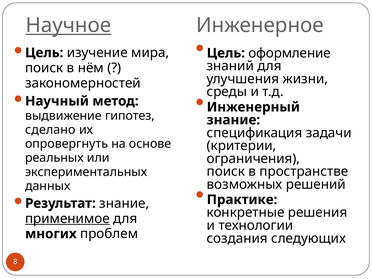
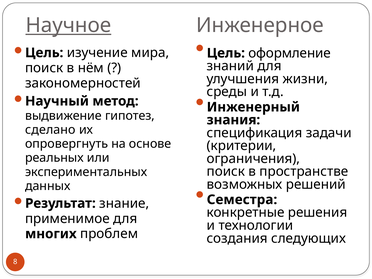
знание at (233, 120): знание -> знания
Практике: Практике -> Семестра
применимое underline: present -> none
